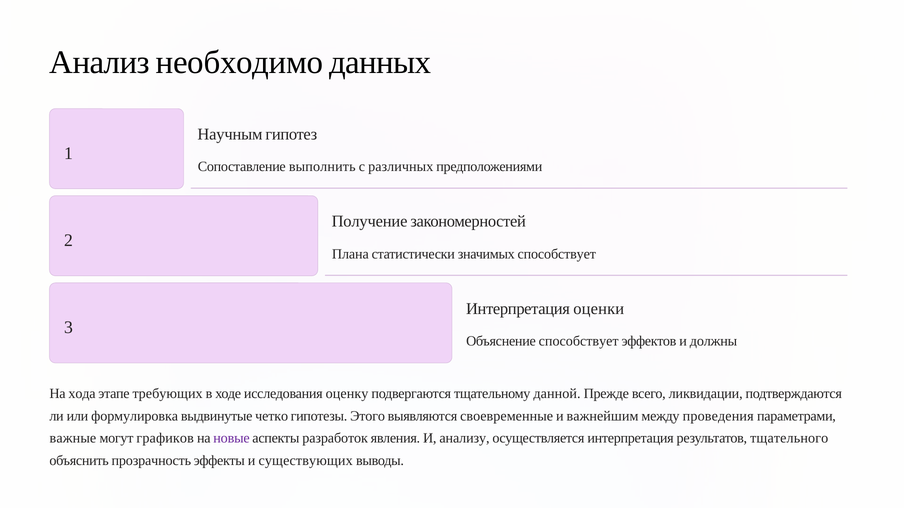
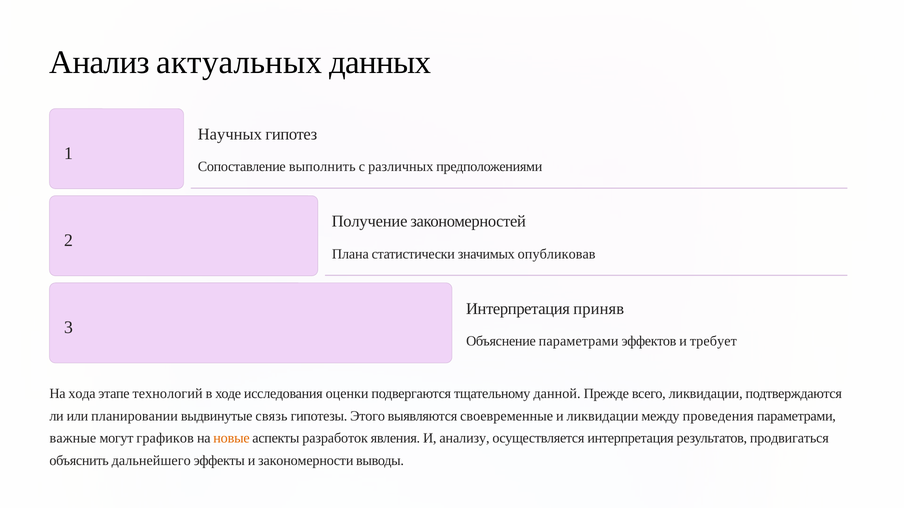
необходимо: необходимо -> актуальных
Научным: Научным -> Научных
значимых способствует: способствует -> опубликовав
оценки: оценки -> приняв
Объяснение способствует: способствует -> параметрами
должны: должны -> требует
требующих: требующих -> технологий
оценку: оценку -> оценки
формулировка: формулировка -> планировании
четко: четко -> связь
и важнейшим: важнейшим -> ликвидации
новые colour: purple -> orange
тщательного: тщательного -> продвигаться
прозрачность: прозрачность -> дальнейшего
существующих: существующих -> закономерности
